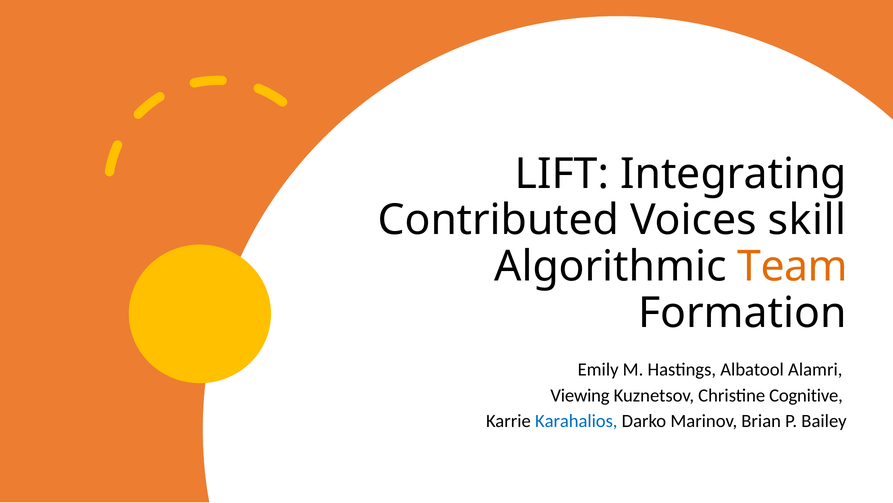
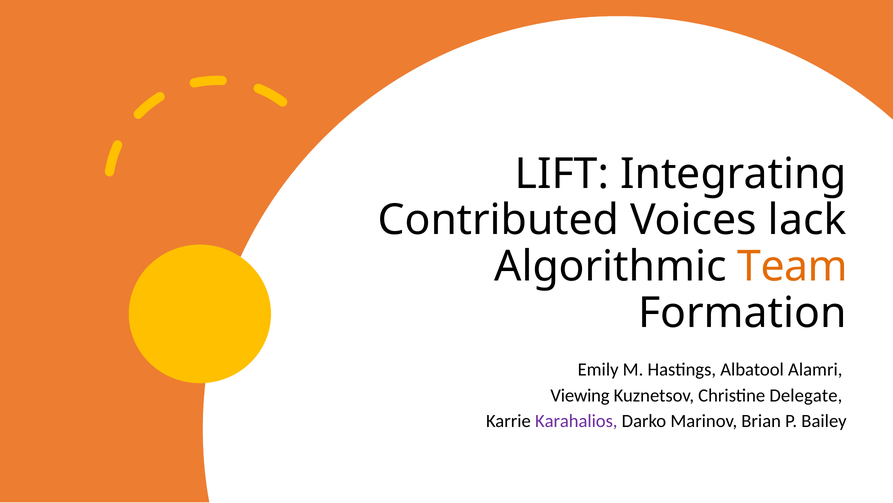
skill: skill -> lack
Cognitive: Cognitive -> Delegate
Karahalios colour: blue -> purple
